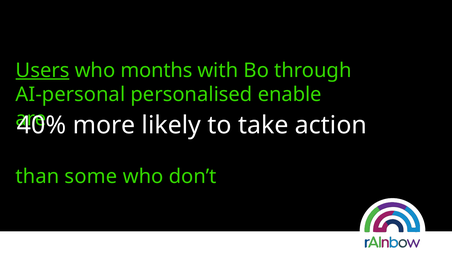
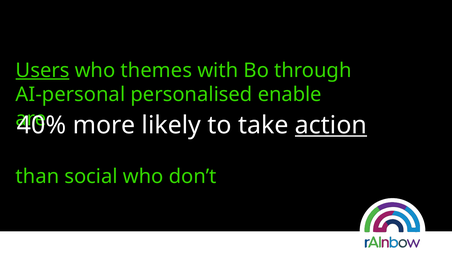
months: months -> themes
action underline: none -> present
some: some -> social
